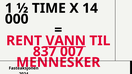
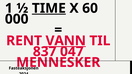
TIME underline: none -> present
14: 14 -> 60
007: 007 -> 047
